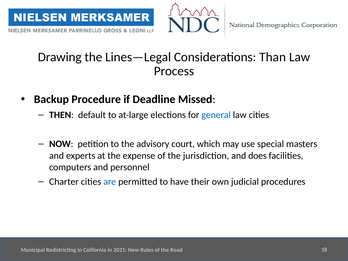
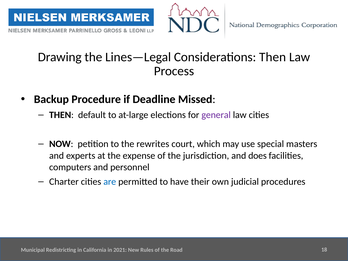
Considerations Than: Than -> Then
general colour: blue -> purple
advisory: advisory -> rewrites
